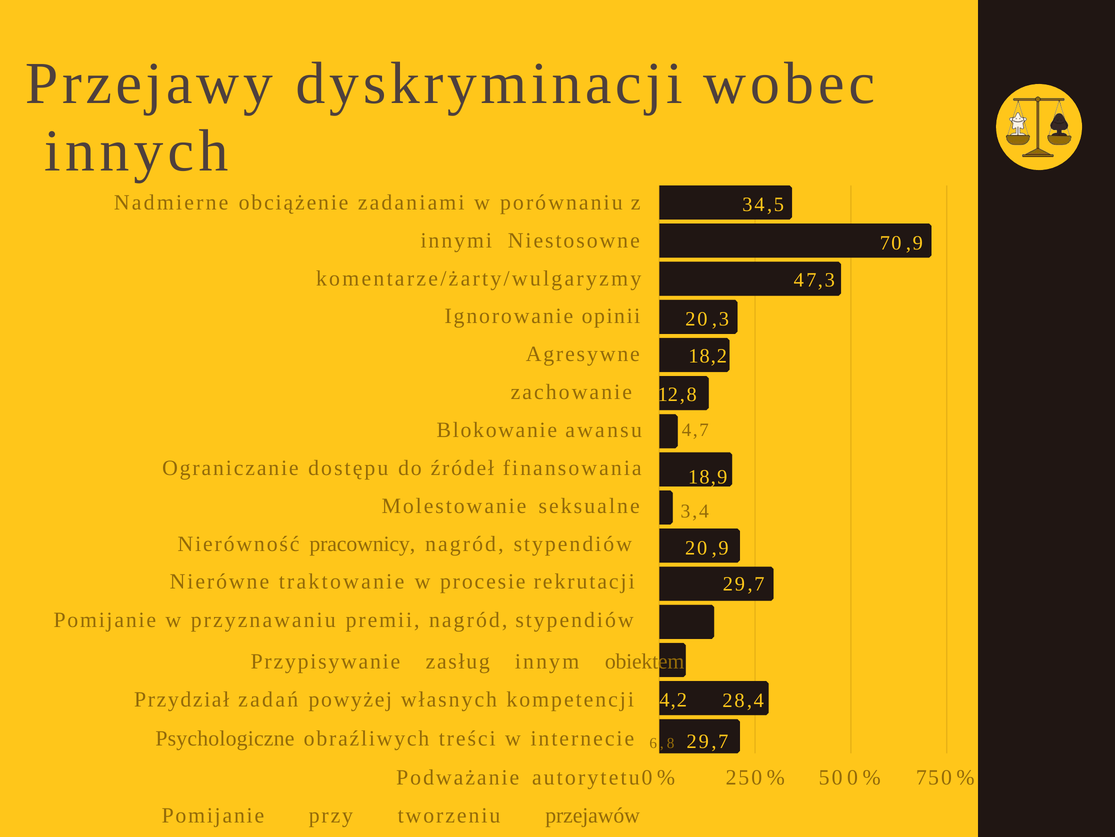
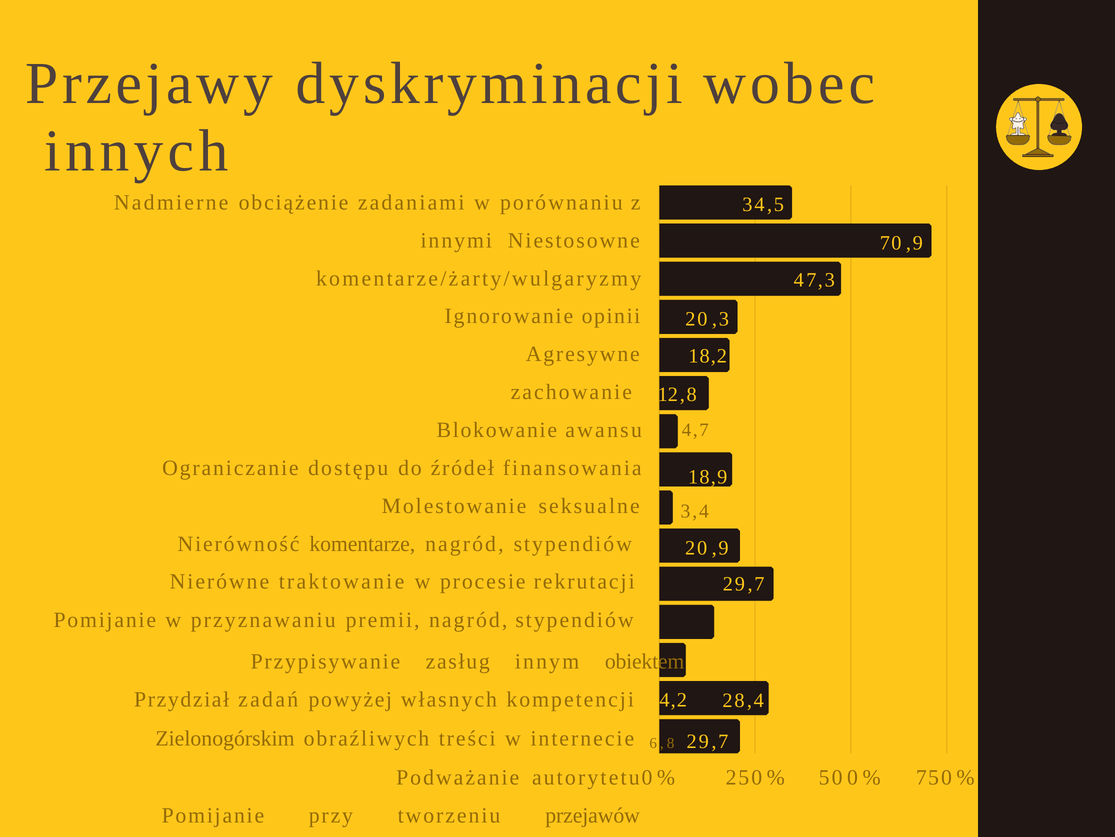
pracownicy: pracownicy -> komentarze
Psychologiczne: Psychologiczne -> Zielonogórskim
